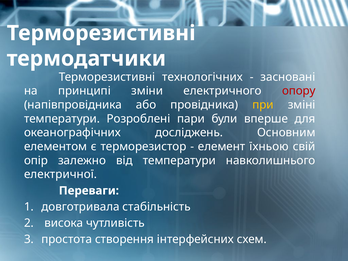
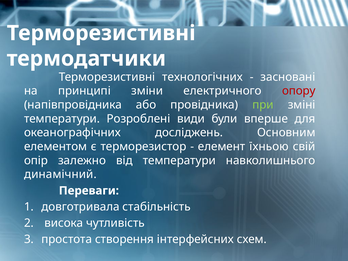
при colour: yellow -> light green
пари: пари -> види
електричної: електричної -> динамічний
